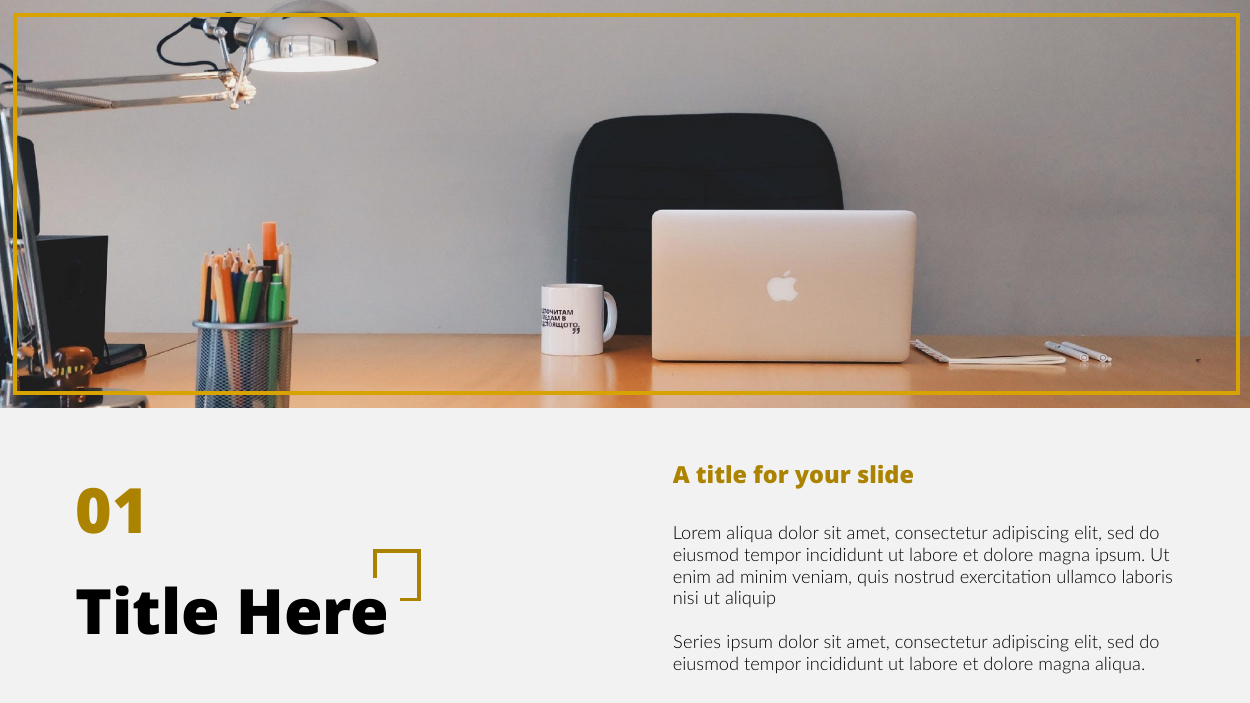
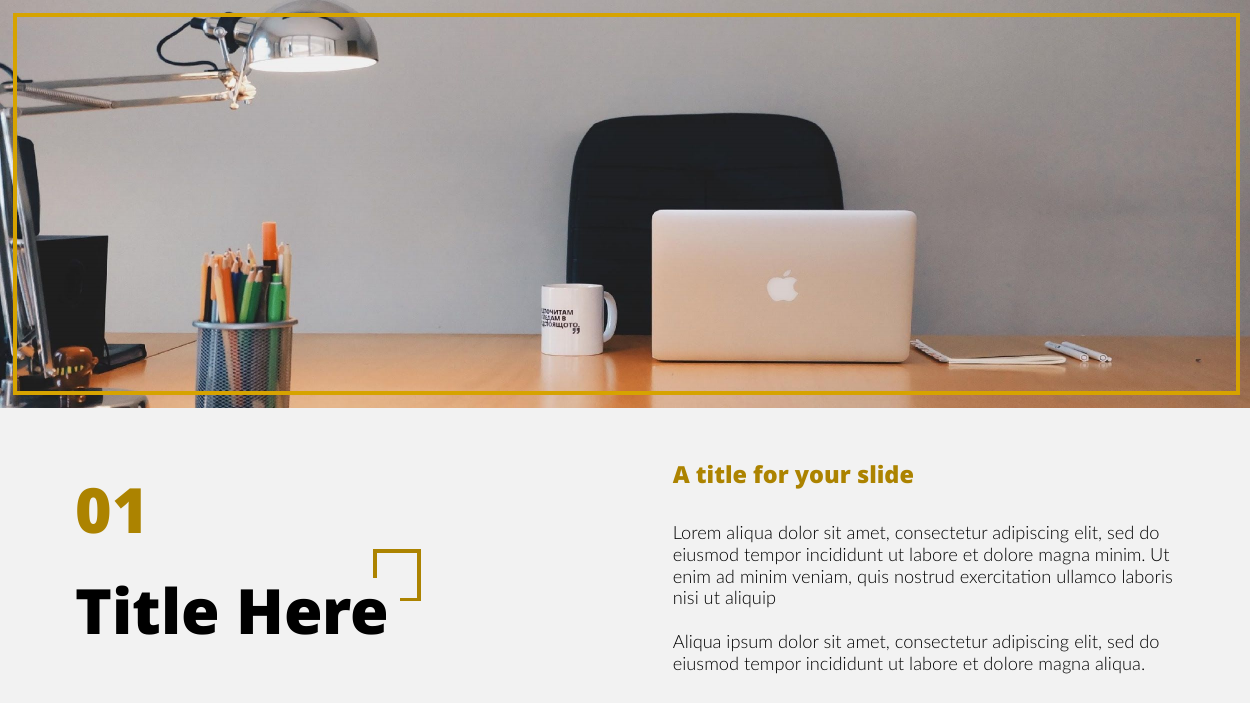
magna ipsum: ipsum -> minim
Series at (697, 643): Series -> Aliqua
